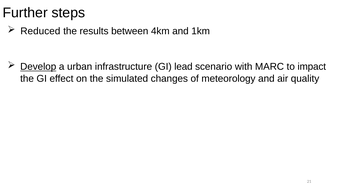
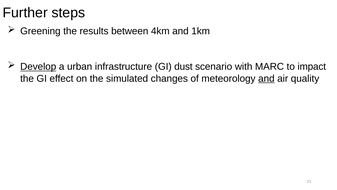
Reduced: Reduced -> Greening
lead: lead -> dust
and at (266, 78) underline: none -> present
